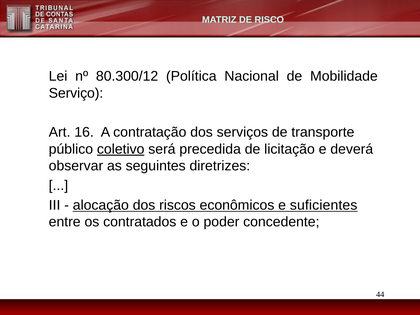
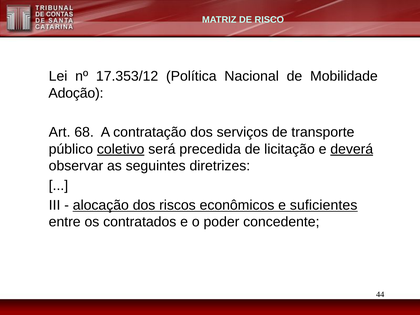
80.300/12: 80.300/12 -> 17.353/12
Serviço: Serviço -> Adoção
16: 16 -> 68
deverá underline: none -> present
